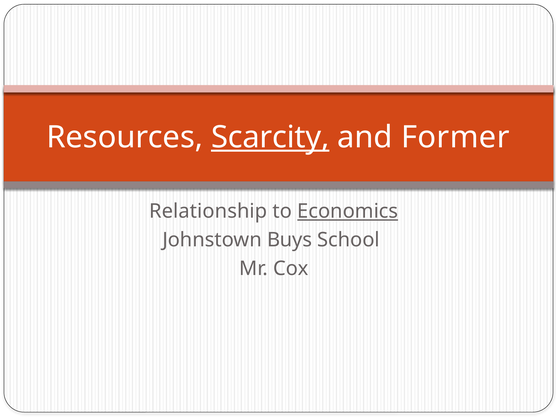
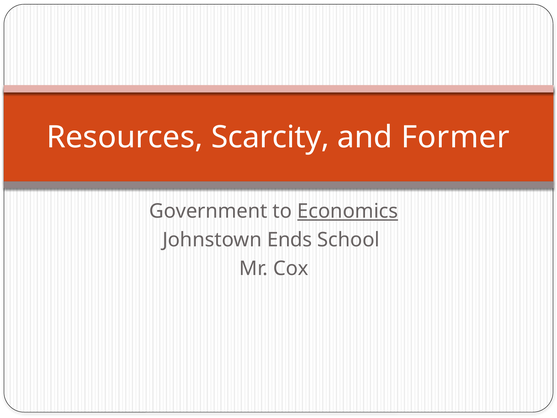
Scarcity underline: present -> none
Relationship: Relationship -> Government
Buys: Buys -> Ends
